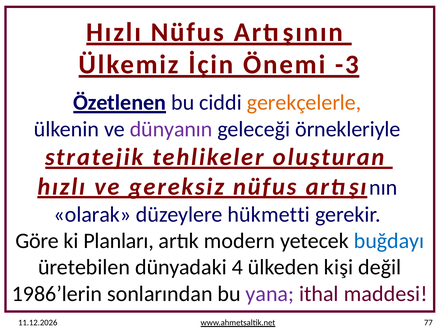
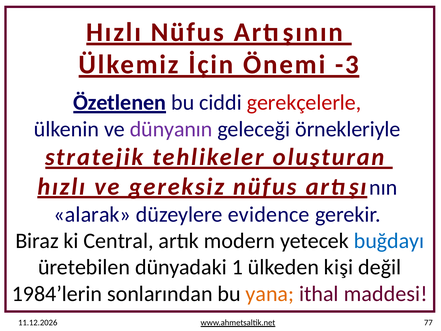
gerekçelerle colour: orange -> red
olarak: olarak -> alarak
hükmetti: hükmetti -> evidence
Göre: Göre -> Biraz
Planları: Planları -> Central
4: 4 -> 1
1986’lerin: 1986’lerin -> 1984’lerin
yana colour: purple -> orange
